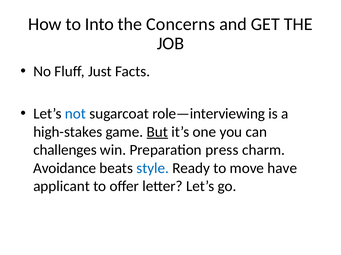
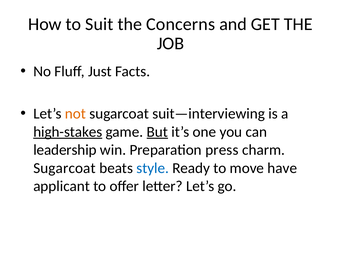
Into: Into -> Suit
not colour: blue -> orange
role—interviewing: role—interviewing -> suit—interviewing
high-stakes underline: none -> present
challenges: challenges -> leadership
Avoidance at (65, 169): Avoidance -> Sugarcoat
